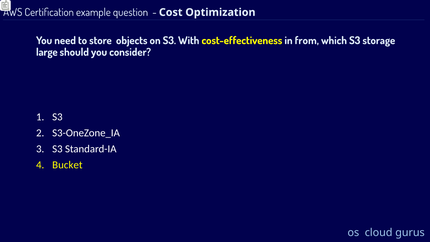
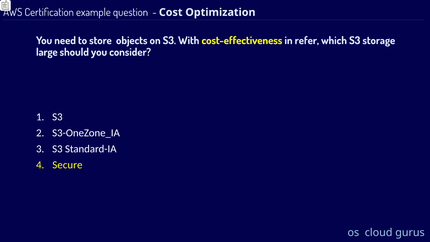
from: from -> refer
Bucket: Bucket -> Secure
